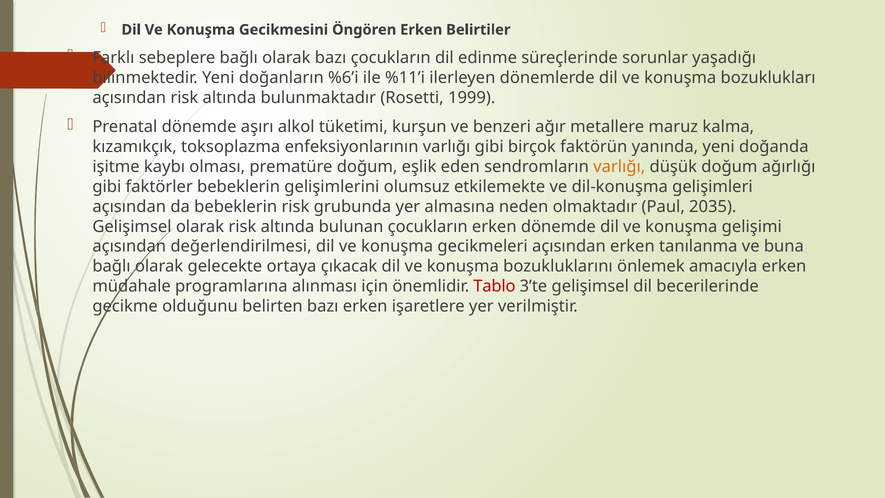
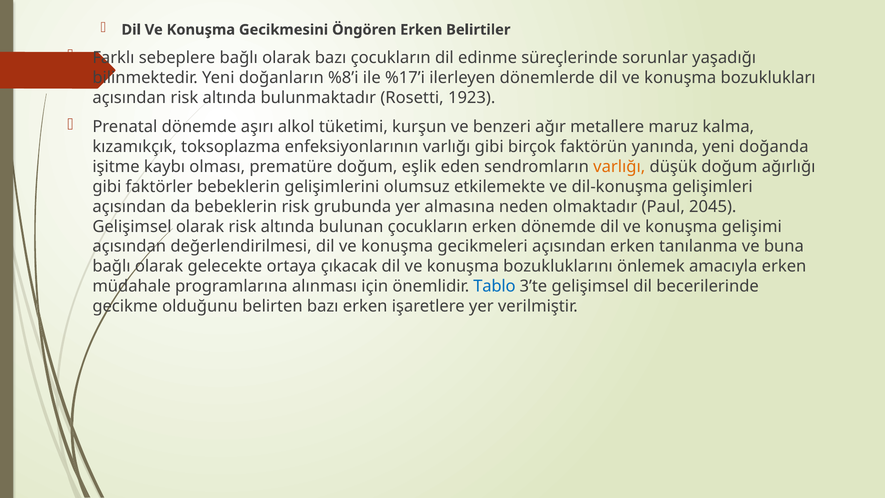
%6’i: %6’i -> %8’i
%11’i: %11’i -> %17’i
1999: 1999 -> 1923
2035: 2035 -> 2045
Tablo colour: red -> blue
